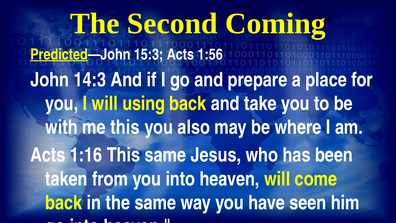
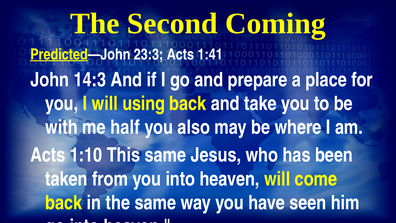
15:3: 15:3 -> 23:3
1:56: 1:56 -> 1:41
me this: this -> half
1:16: 1:16 -> 1:10
